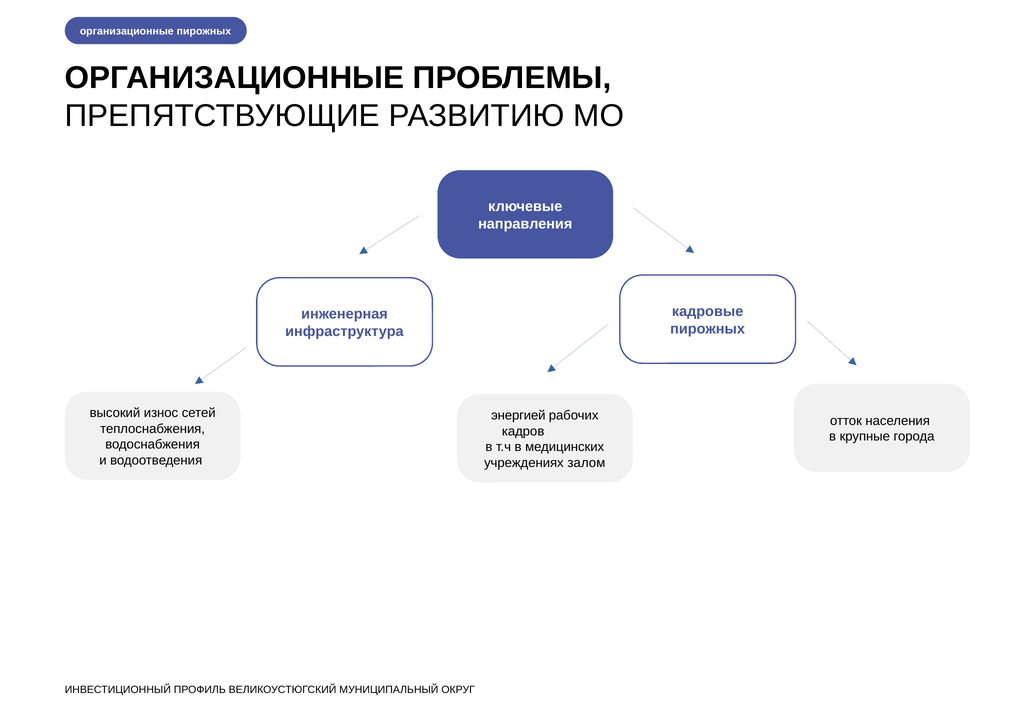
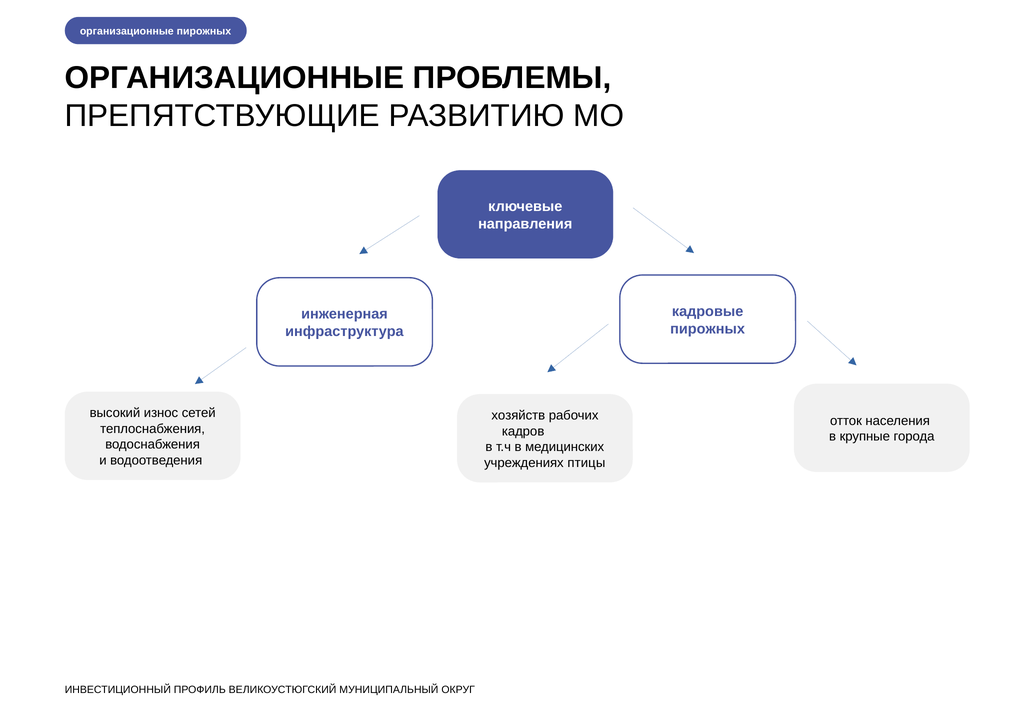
энергией: энергией -> хозяйств
залом: залом -> птицы
